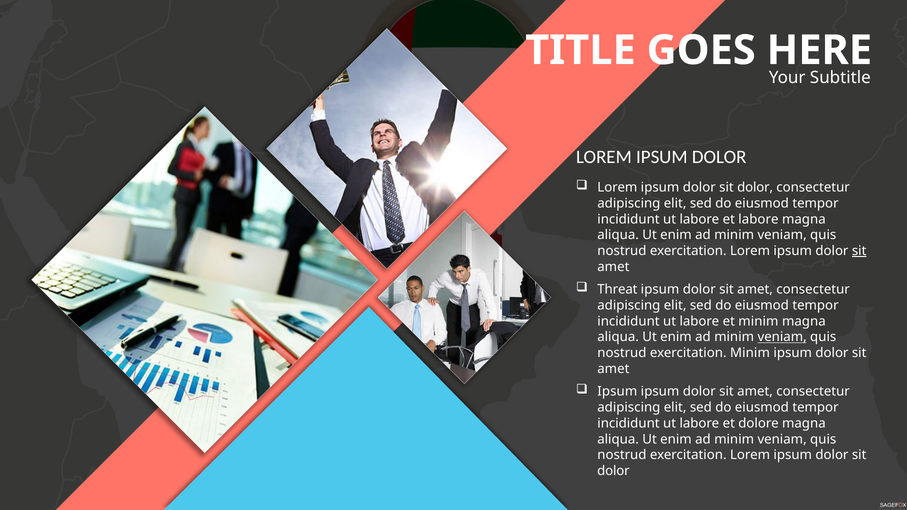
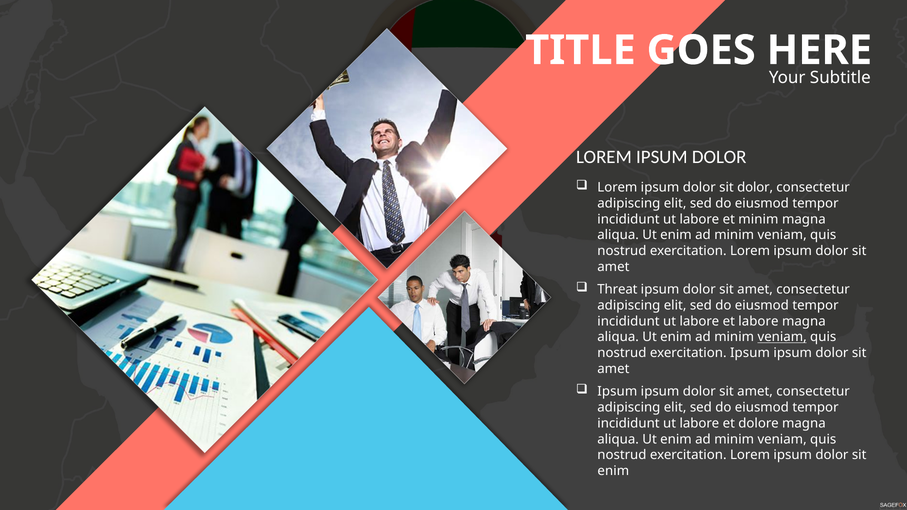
et labore: labore -> minim
sit at (859, 251) underline: present -> none
et minim: minim -> labore
exercitation Minim: Minim -> Ipsum
dolor at (613, 471): dolor -> enim
